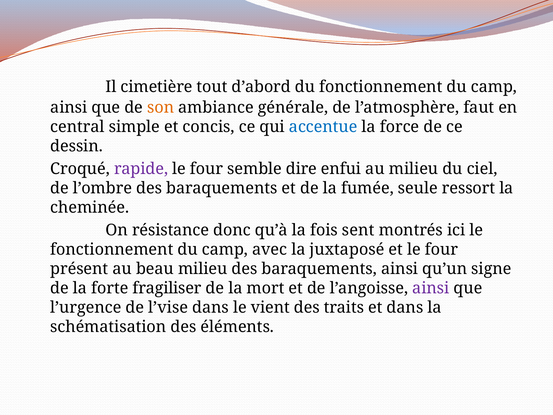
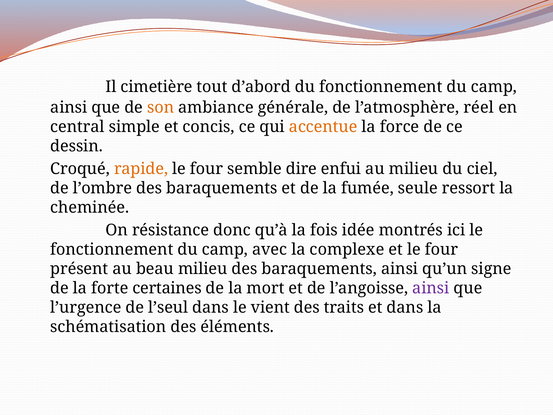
faut: faut -> réel
accentue colour: blue -> orange
rapide colour: purple -> orange
sent: sent -> idée
juxtaposé: juxtaposé -> complexe
fragiliser: fragiliser -> certaines
l’vise: l’vise -> l’seul
